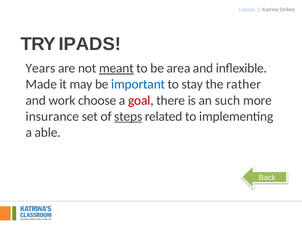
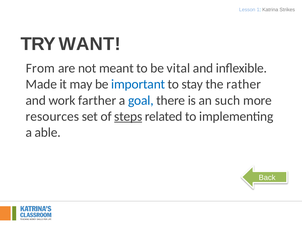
IPADS: IPADS -> WANT
Years: Years -> From
meant underline: present -> none
area: area -> vital
choose: choose -> farther
goal colour: red -> blue
insurance: insurance -> resources
